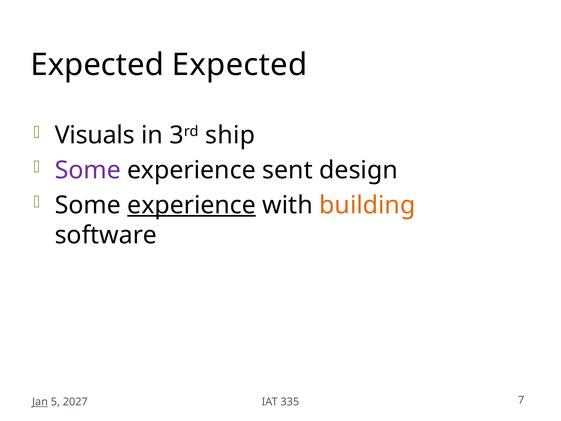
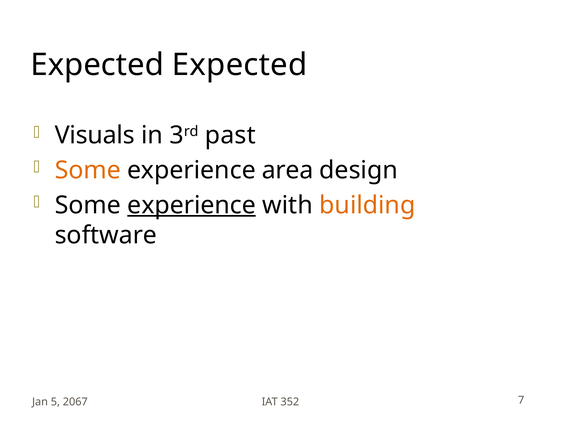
ship: ship -> past
Some at (88, 170) colour: purple -> orange
sent: sent -> area
Jan underline: present -> none
2027: 2027 -> 2067
335: 335 -> 352
